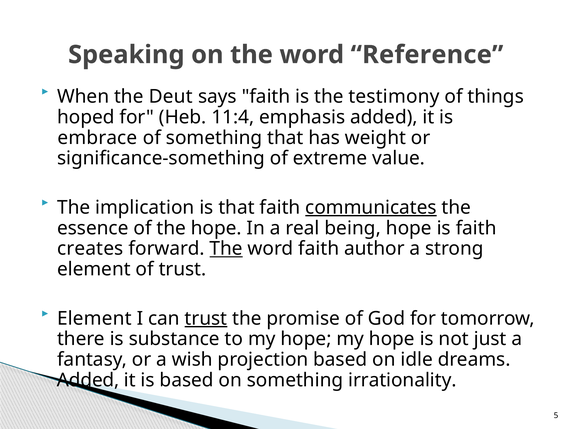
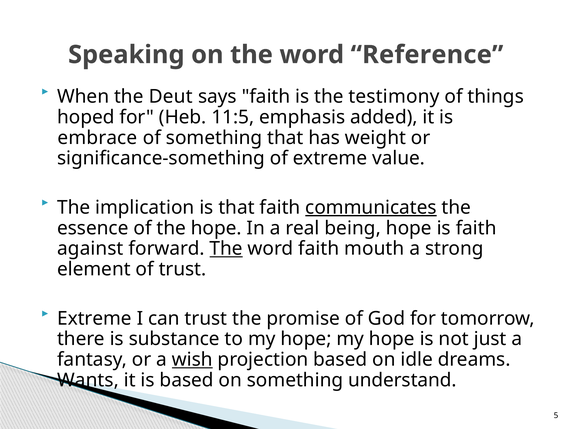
11:4: 11:4 -> 11:5
creates: creates -> against
author: author -> mouth
Element at (94, 318): Element -> Extreme
trust at (206, 318) underline: present -> none
wish underline: none -> present
Added at (88, 380): Added -> Wants
irrationality: irrationality -> understand
